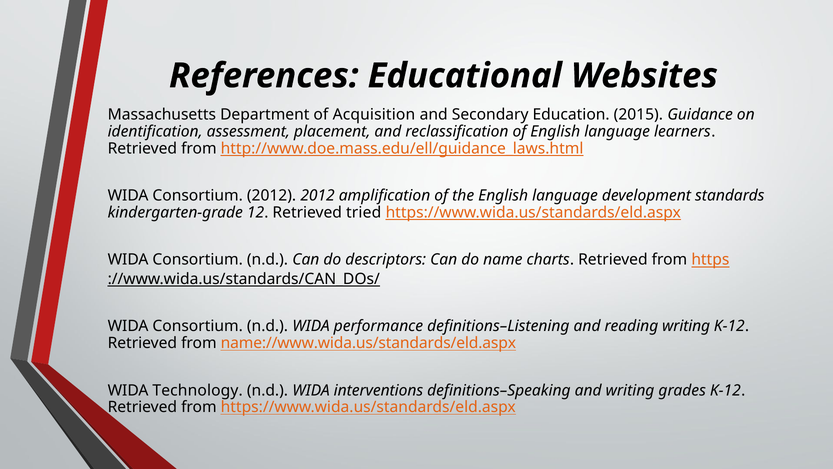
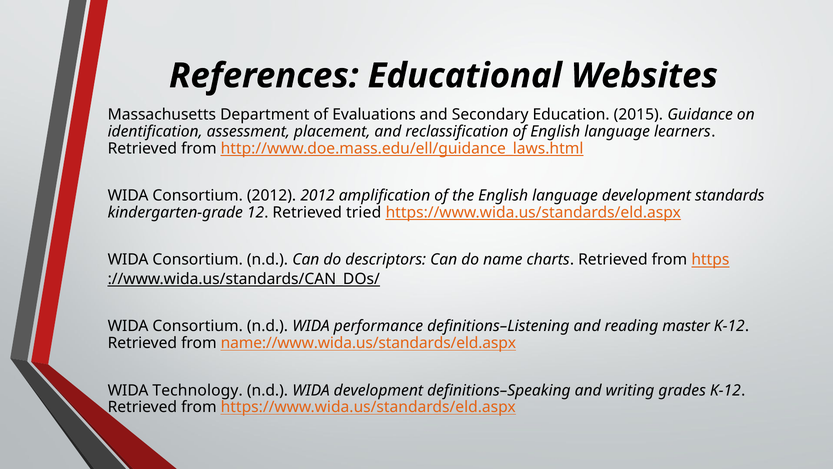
Acquisition: Acquisition -> Evaluations
reading writing: writing -> master
WIDA interventions: interventions -> development
